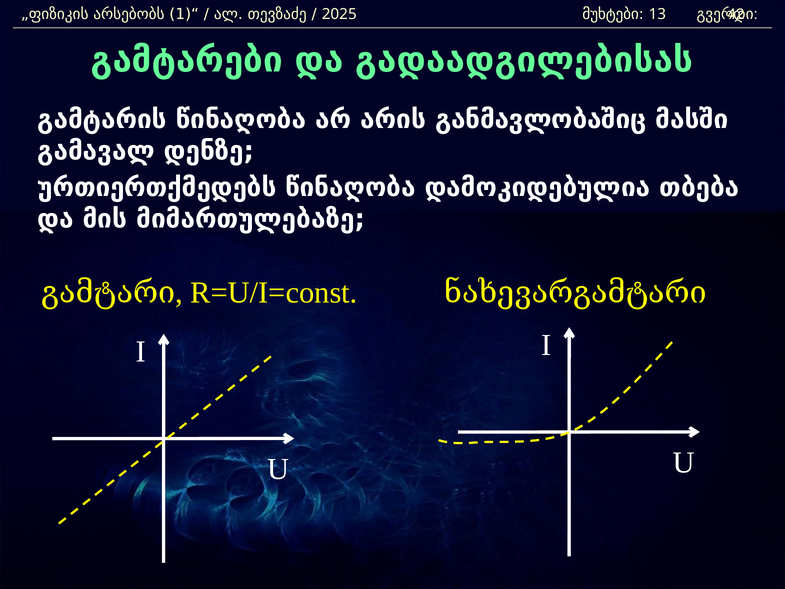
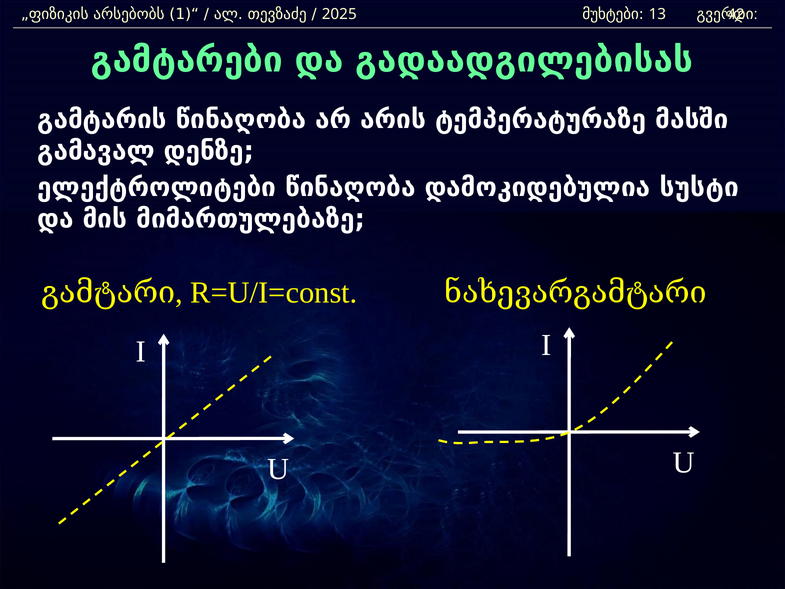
განმავლობაშიც: განმავლობაშიც -> ტემპერატურაზე
ურთიერთქმედებს: ურთიერთქმედებს -> ელექტროლიტები
თბება: თბება -> სუსტი
